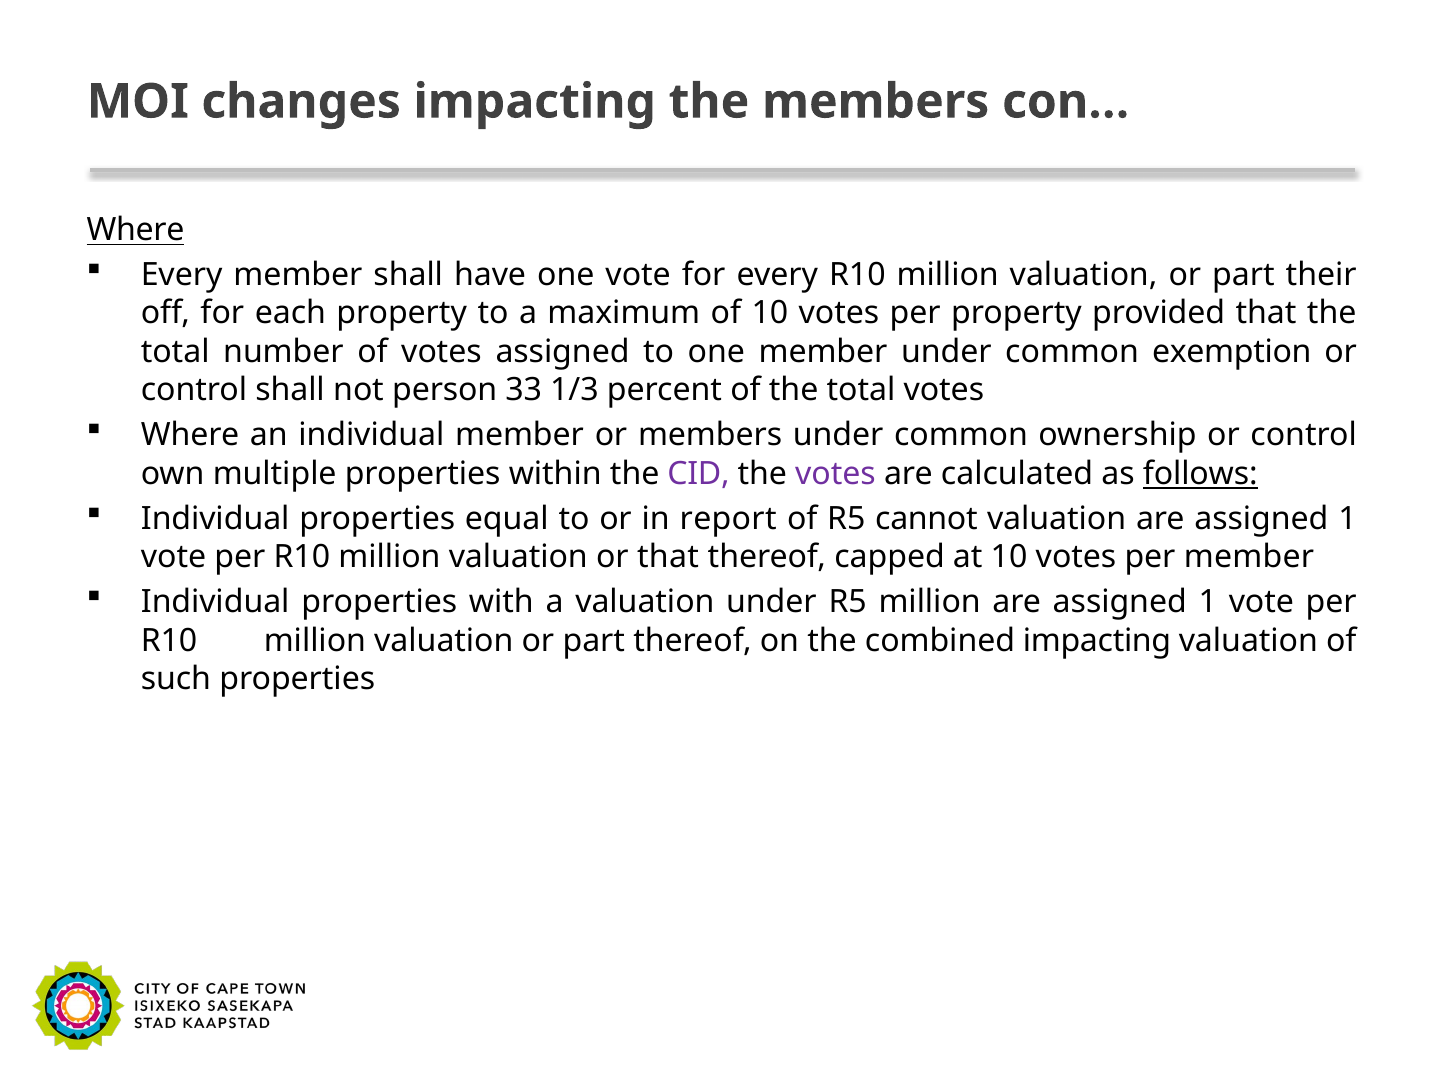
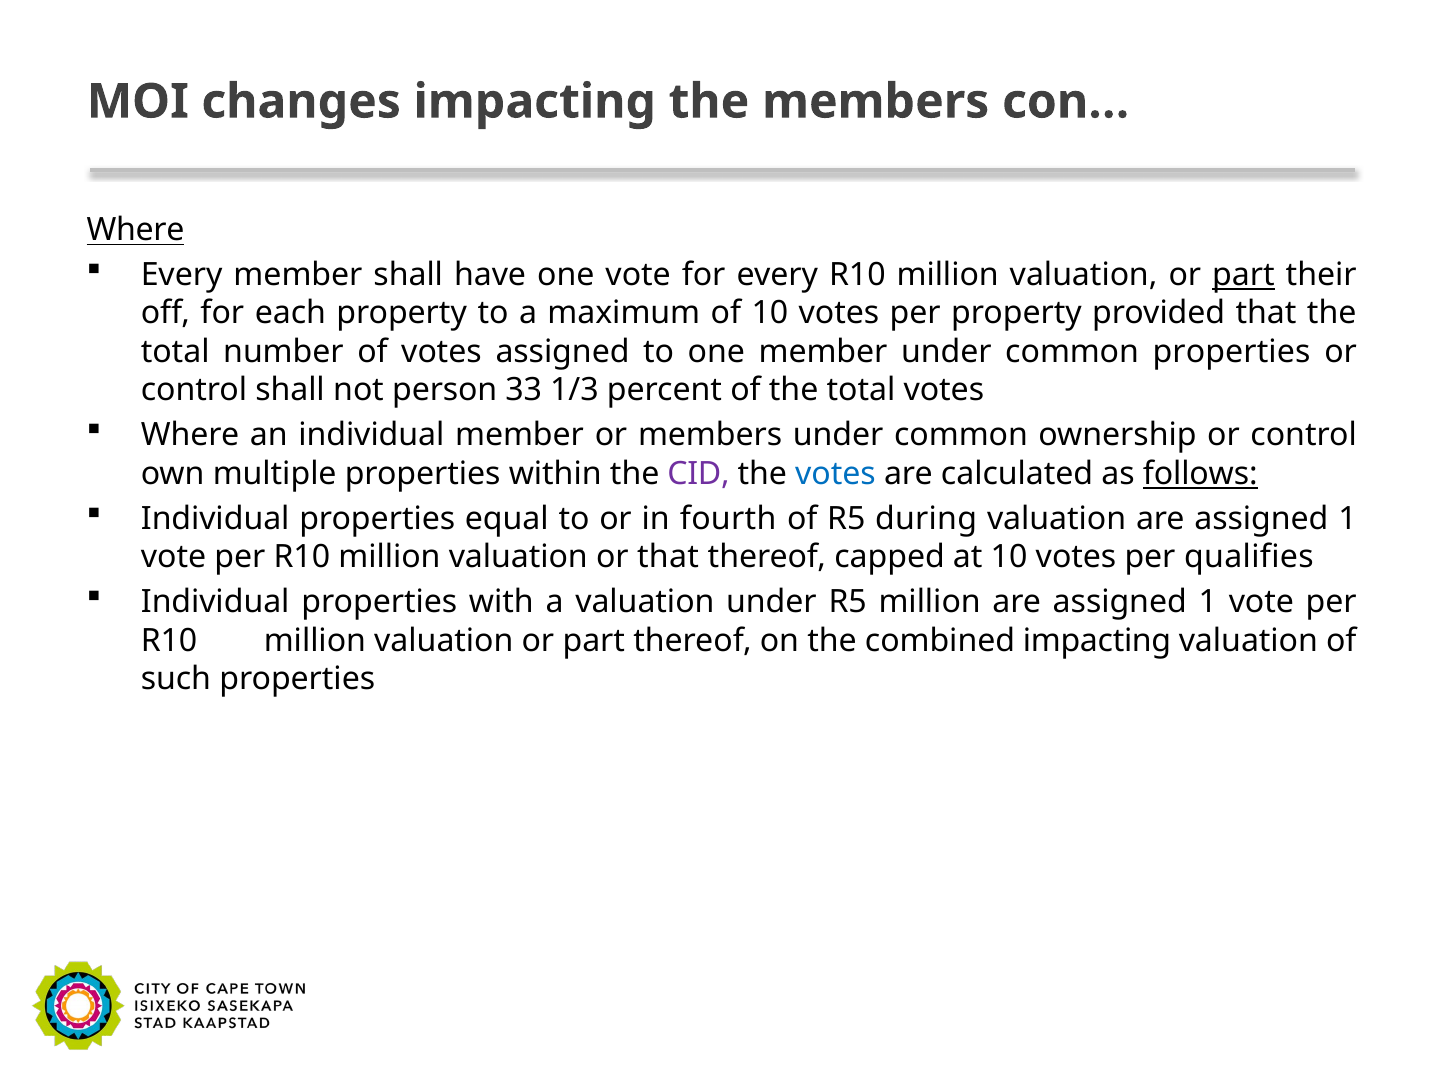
part at (1243, 275) underline: none -> present
common exemption: exemption -> properties
votes at (836, 474) colour: purple -> blue
report: report -> fourth
cannot: cannot -> during
per member: member -> qualifies
